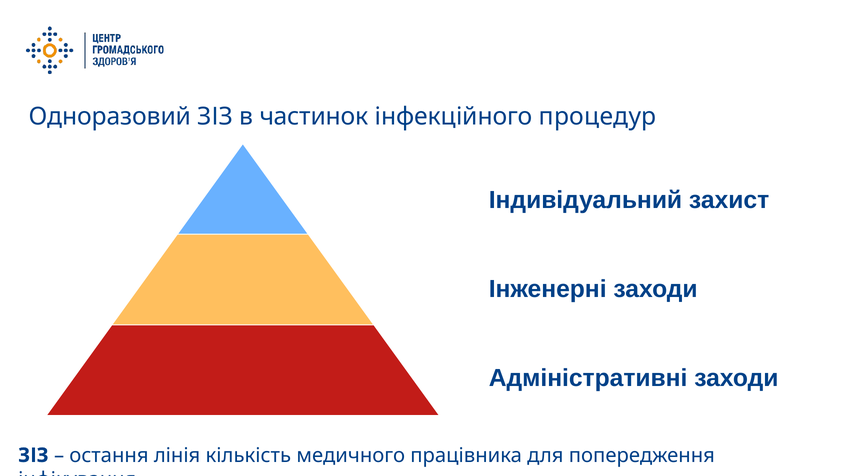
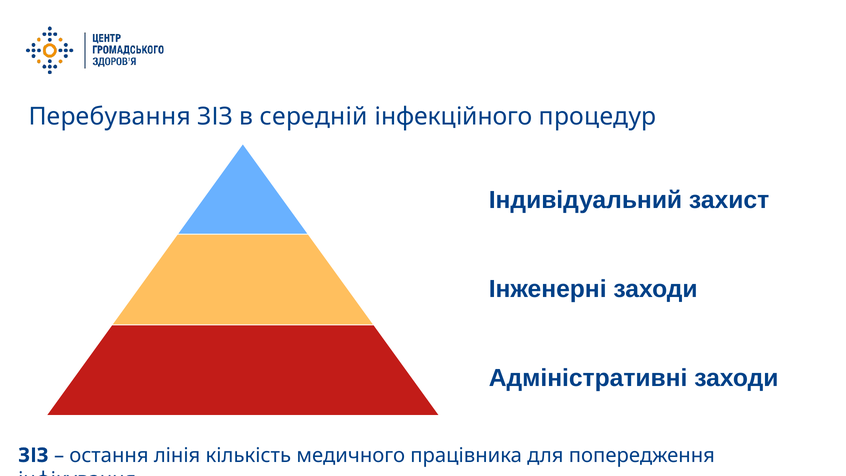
Одноразовий: Одноразовий -> Перебування
частинок: частинок -> середній
